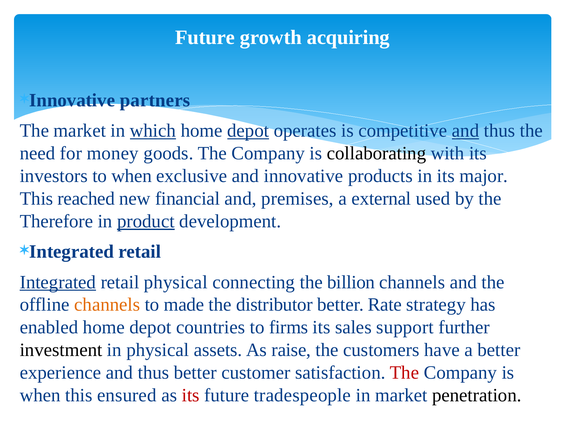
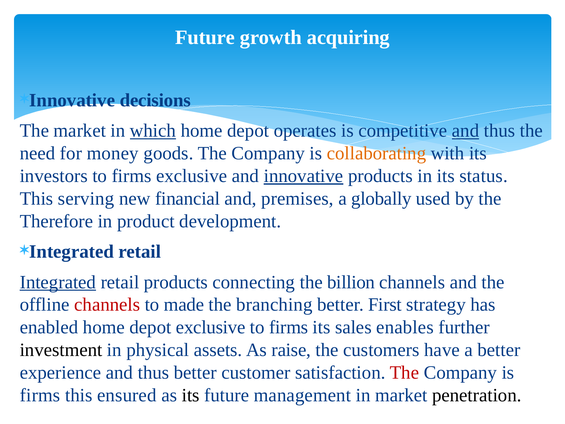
partners: partners -> decisions
depot at (248, 131) underline: present -> none
collaborating colour: black -> orange
when at (132, 176): when -> firms
innovative underline: none -> present
major: major -> status
reached: reached -> serving
external: external -> globally
product underline: present -> none
retail physical: physical -> products
channels at (107, 305) colour: orange -> red
distributor: distributor -> branching
Rate: Rate -> First
depot countries: countries -> exclusive
support: support -> enables
when at (40, 395): when -> firms
its at (191, 395) colour: red -> black
tradespeople: tradespeople -> management
